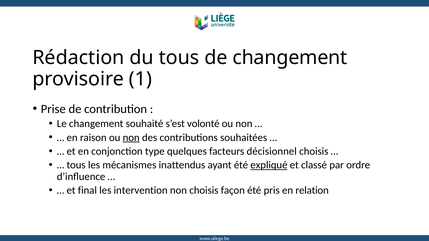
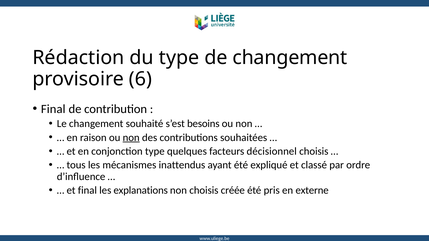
du tous: tous -> type
1: 1 -> 6
Prise at (53, 109): Prise -> Final
volonté: volonté -> besoins
expliqué underline: present -> none
intervention: intervention -> explanations
façon: façon -> créée
relation: relation -> externe
